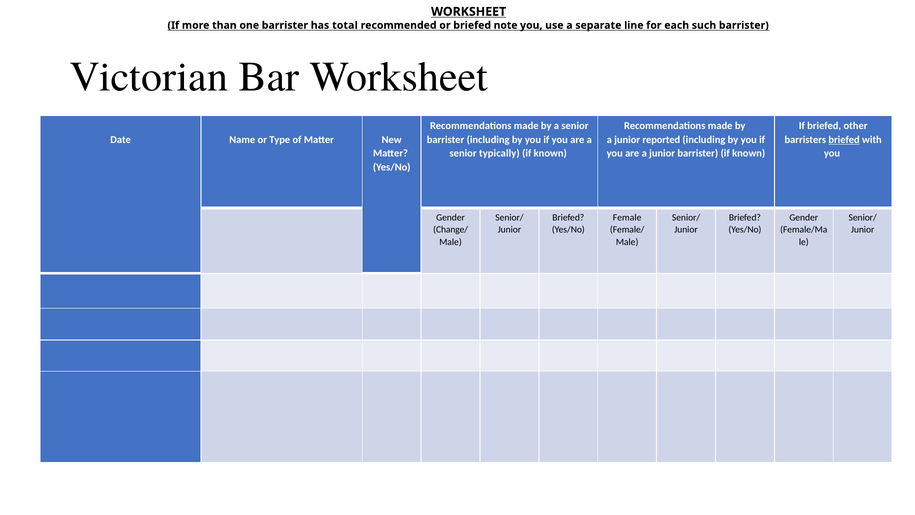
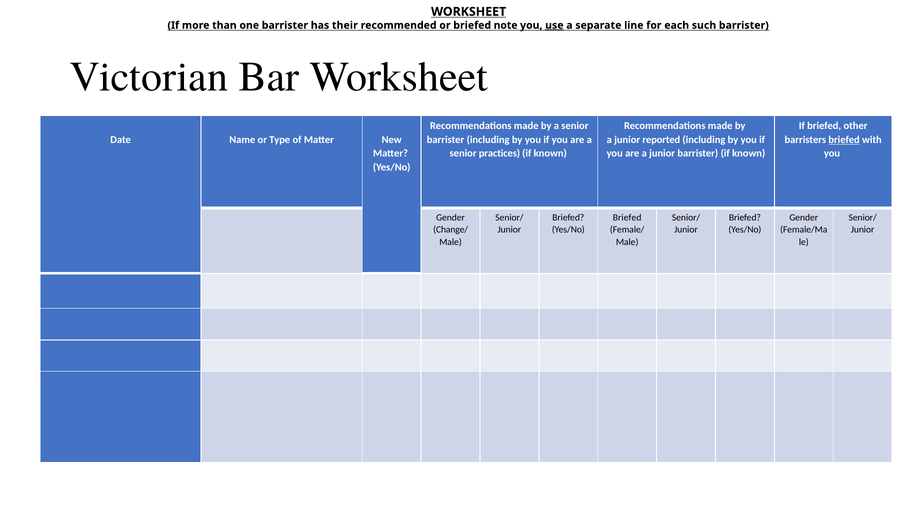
total: total -> their
use underline: none -> present
typically: typically -> practices
Female at (627, 217): Female -> Briefed
